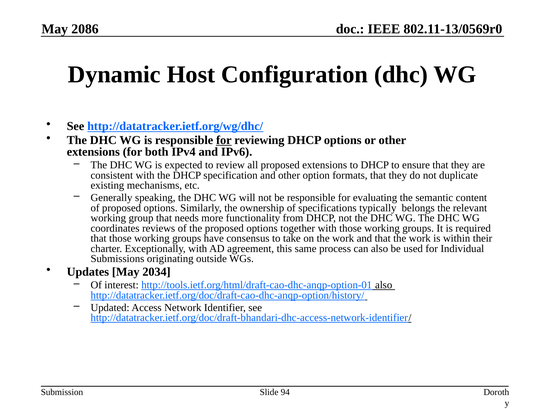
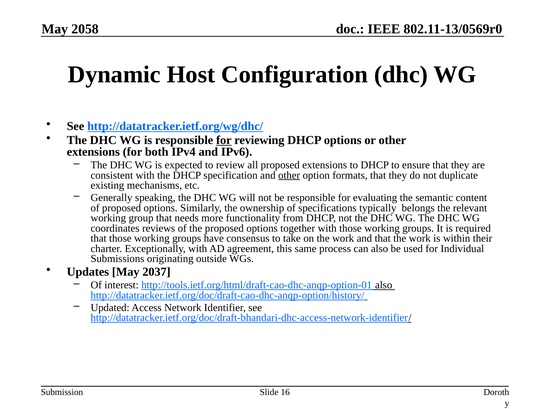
2086: 2086 -> 2058
other at (289, 175) underline: none -> present
2034: 2034 -> 2037
94: 94 -> 16
